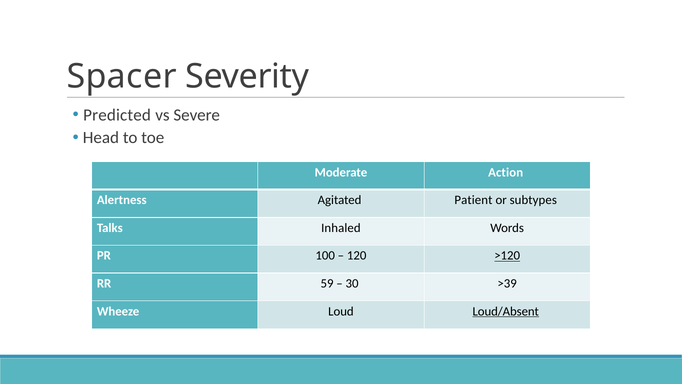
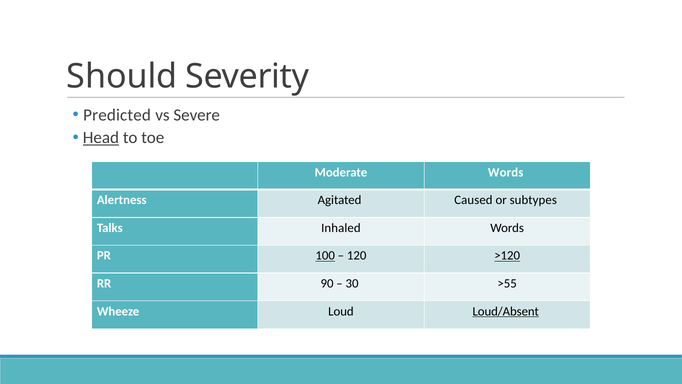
Spacer: Spacer -> Should
Head underline: none -> present
Moderate Action: Action -> Words
Patient: Patient -> Caused
100 underline: none -> present
59: 59 -> 90
>39: >39 -> >55
